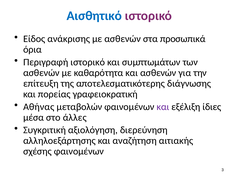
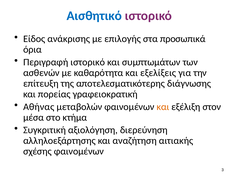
με ασθενών: ασθενών -> επιλογής
και ασθενών: ασθενών -> εξελίξεις
και at (163, 107) colour: purple -> orange
ίδιες: ίδιες -> στον
άλλες: άλλες -> κτήμα
